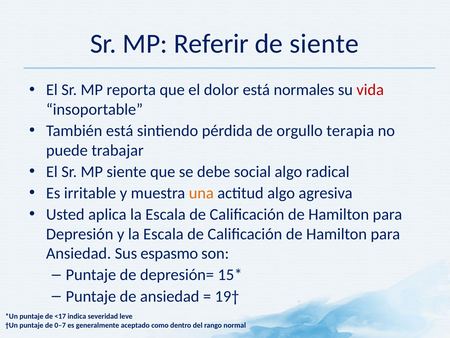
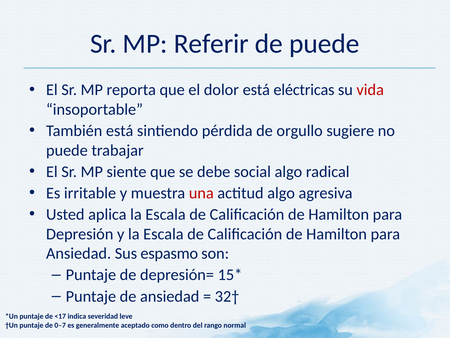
de siente: siente -> puede
normales: normales -> eléctricas
terapia: terapia -> sugiere
una colour: orange -> red
19†: 19† -> 32†
